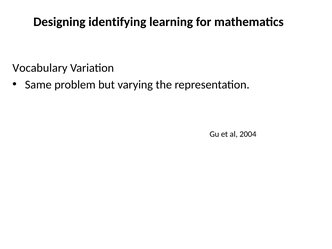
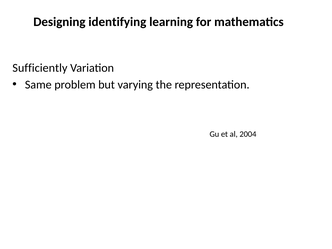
Vocabulary: Vocabulary -> Sufficiently
